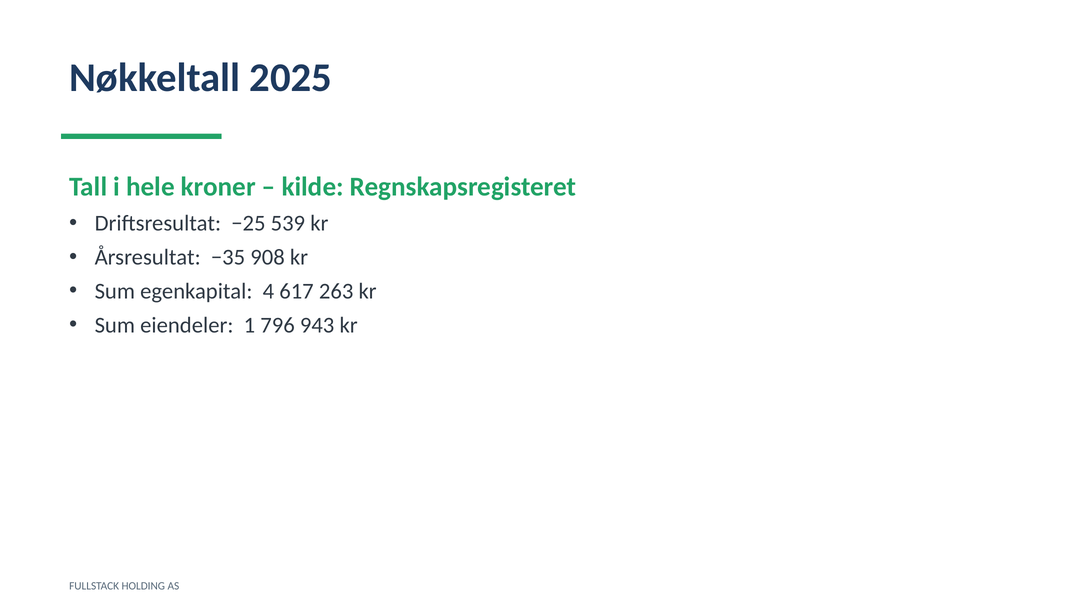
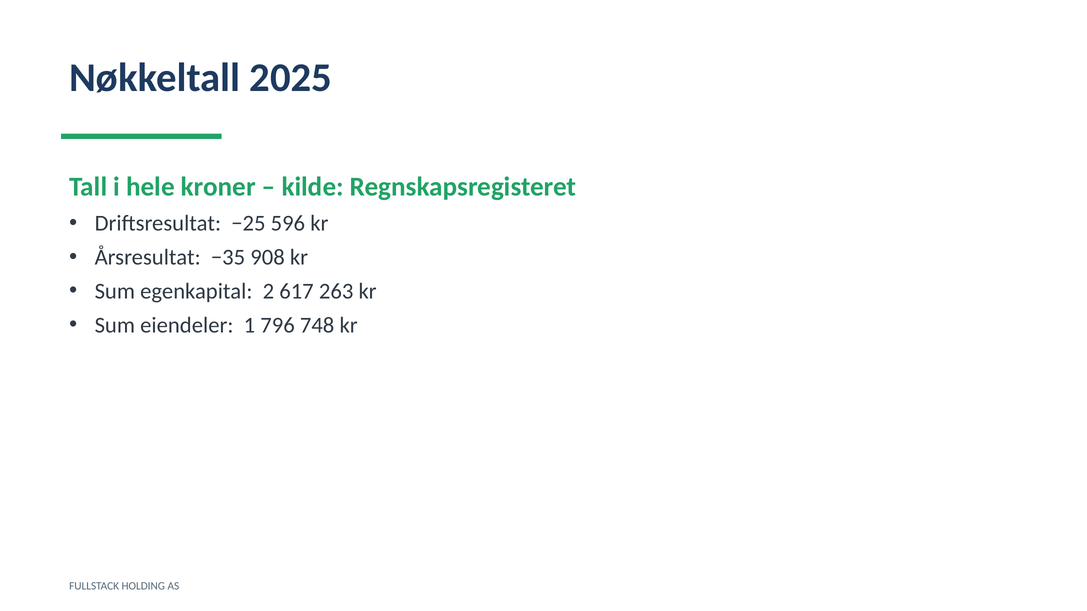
539: 539 -> 596
4: 4 -> 2
943: 943 -> 748
